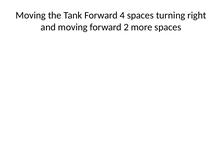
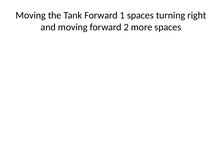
4: 4 -> 1
